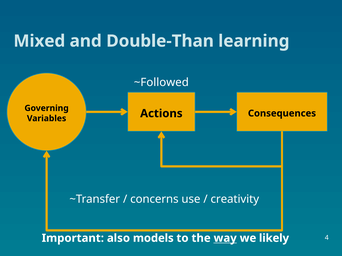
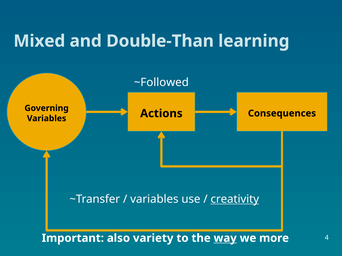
concerns at (154, 200): concerns -> variables
creativity underline: none -> present
models: models -> variety
likely: likely -> more
